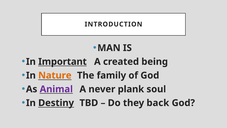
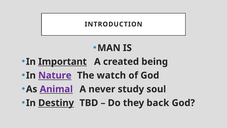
Nature colour: orange -> purple
family: family -> watch
plank: plank -> study
